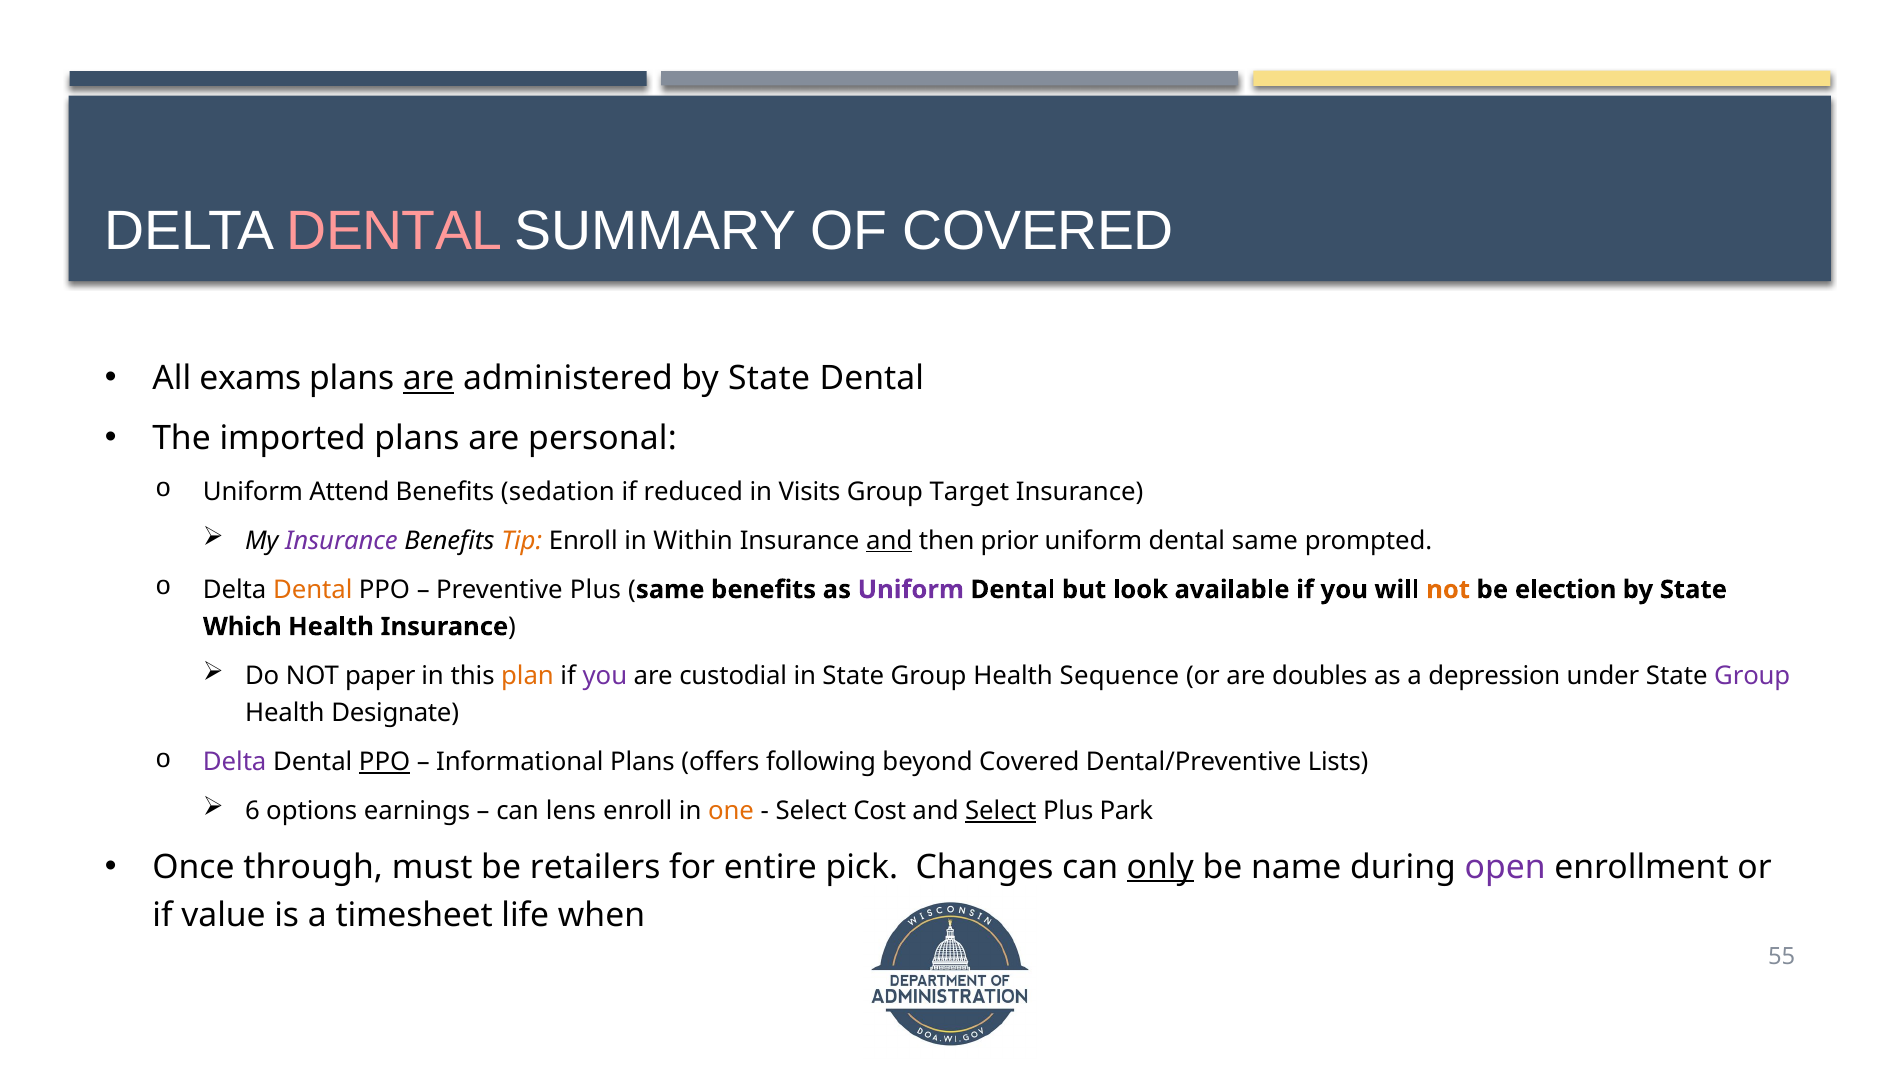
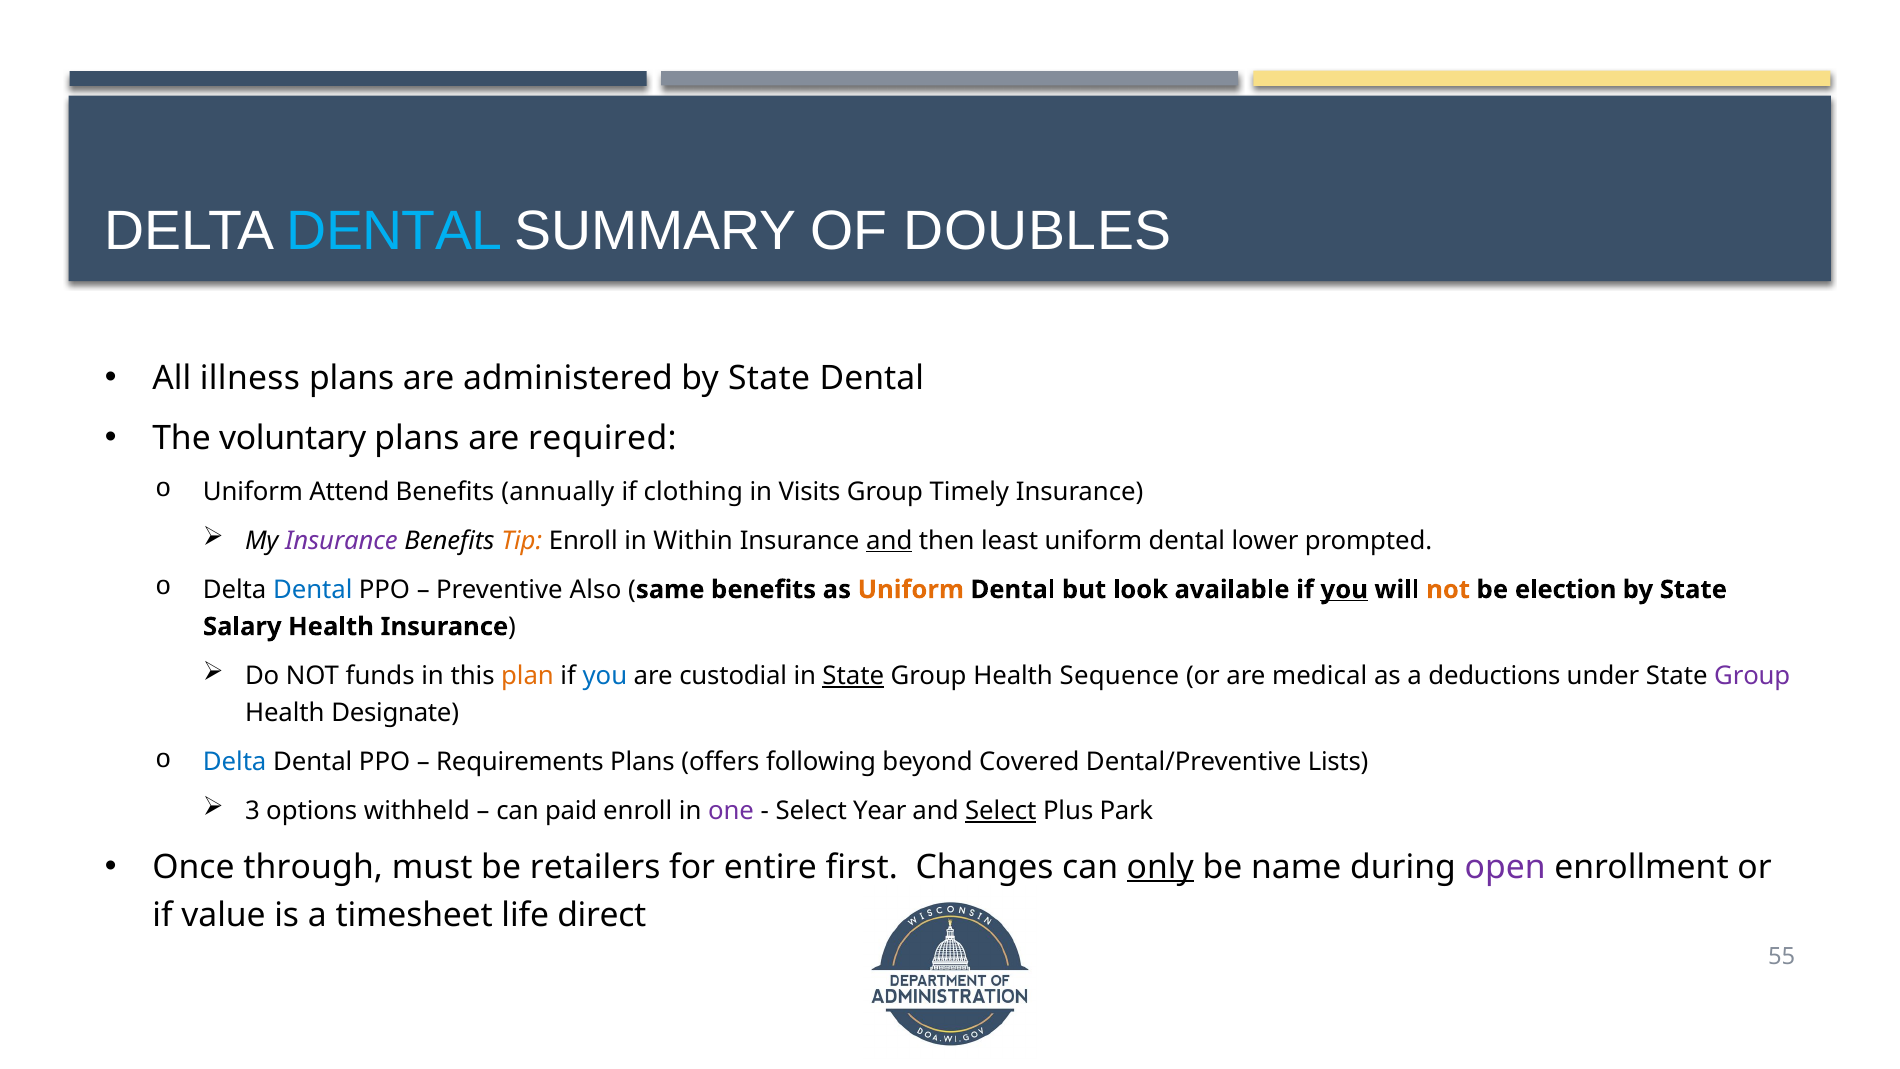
DENTAL at (395, 231) colour: pink -> light blue
OF COVERED: COVERED -> DOUBLES
exams: exams -> illness
are at (429, 378) underline: present -> none
imported: imported -> voluntary
personal: personal -> required
sedation: sedation -> annually
reduced: reduced -> clothing
Target: Target -> Timely
prior: prior -> least
dental same: same -> lower
Dental at (313, 589) colour: orange -> blue
Preventive Plus: Plus -> Also
Uniform at (911, 589) colour: purple -> orange
you at (1344, 589) underline: none -> present
Which: Which -> Salary
paper: paper -> funds
you at (605, 676) colour: purple -> blue
State at (853, 676) underline: none -> present
doubles: doubles -> medical
depression: depression -> deductions
Delta at (235, 762) colour: purple -> blue
PPO at (385, 762) underline: present -> none
Informational: Informational -> Requirements
6: 6 -> 3
earnings: earnings -> withheld
lens: lens -> paid
one colour: orange -> purple
Cost: Cost -> Year
pick: pick -> first
when: when -> direct
